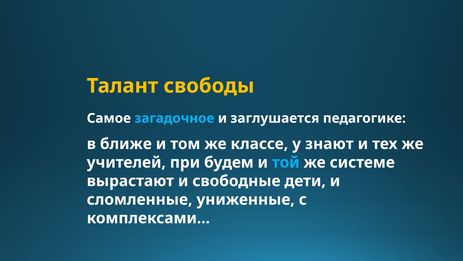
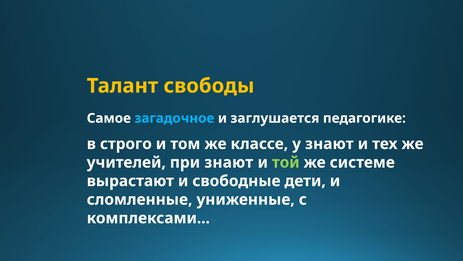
ближе: ближе -> строго
при будем: будем -> знают
той colour: light blue -> light green
